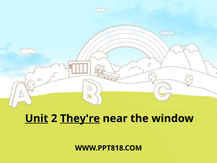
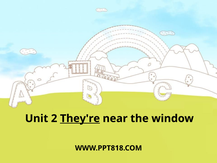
Unit underline: present -> none
